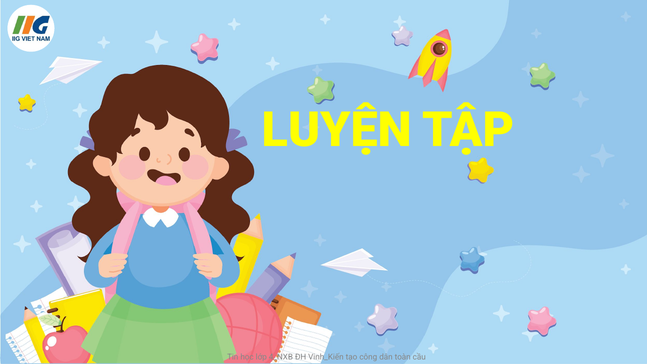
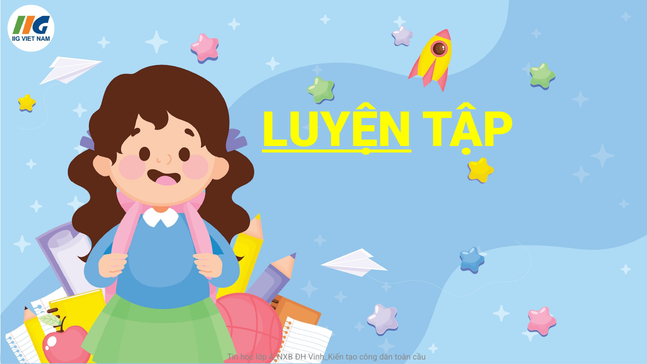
LUYỆN underline: none -> present
